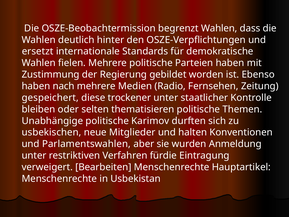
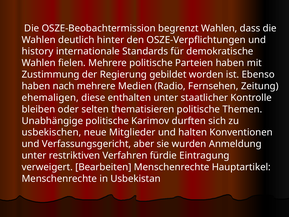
ersetzt: ersetzt -> history
gespeichert: gespeichert -> ehemaligen
trockener: trockener -> enthalten
Parlamentswahlen: Parlamentswahlen -> Verfassungsgericht
